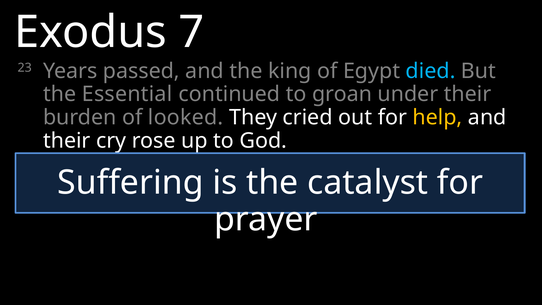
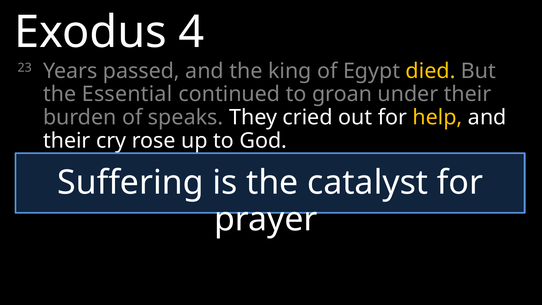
7: 7 -> 4
died colour: light blue -> yellow
looked: looked -> speaks
